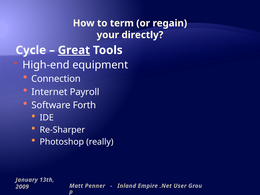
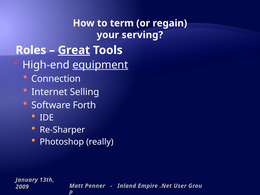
directly: directly -> serving
Cycle: Cycle -> Roles
equipment underline: none -> present
Payroll: Payroll -> Selling
